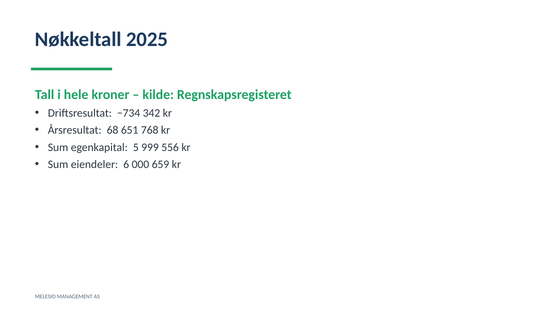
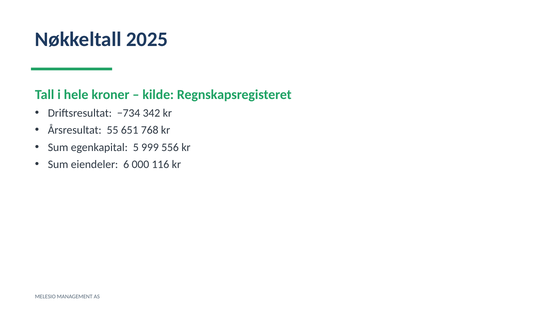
68: 68 -> 55
659: 659 -> 116
